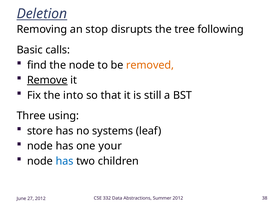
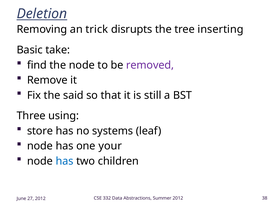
stop: stop -> trick
following: following -> inserting
calls: calls -> take
removed colour: orange -> purple
Remove underline: present -> none
into: into -> said
